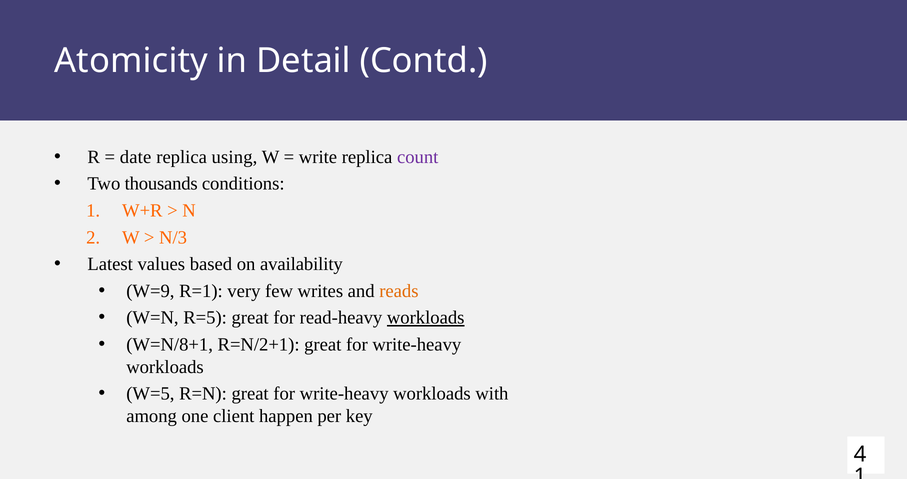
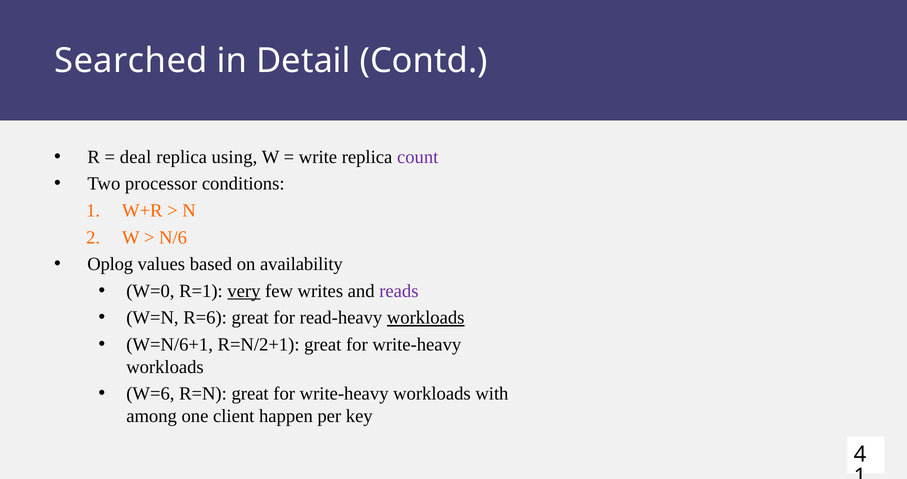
Atomicity: Atomicity -> Searched
date: date -> deal
thousands: thousands -> processor
N/3: N/3 -> N/6
Latest: Latest -> Oplog
W=9: W=9 -> W=0
very underline: none -> present
reads colour: orange -> purple
R=5: R=5 -> R=6
W=N/8+1: W=N/8+1 -> W=N/6+1
W=5: W=5 -> W=6
